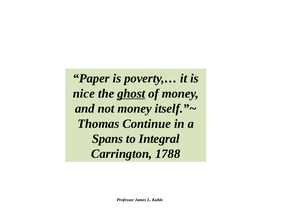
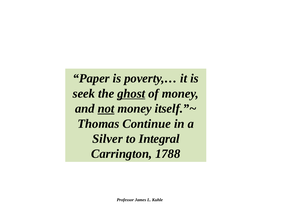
nice: nice -> seek
not underline: none -> present
Spans: Spans -> Silver
